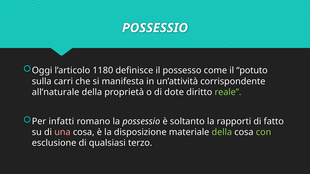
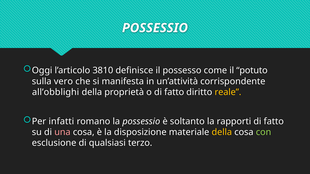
1180: 1180 -> 3810
carri: carri -> vero
all’naturale: all’naturale -> all’obblighi
o di dote: dote -> fatto
reale colour: light green -> yellow
della at (222, 132) colour: light green -> yellow
